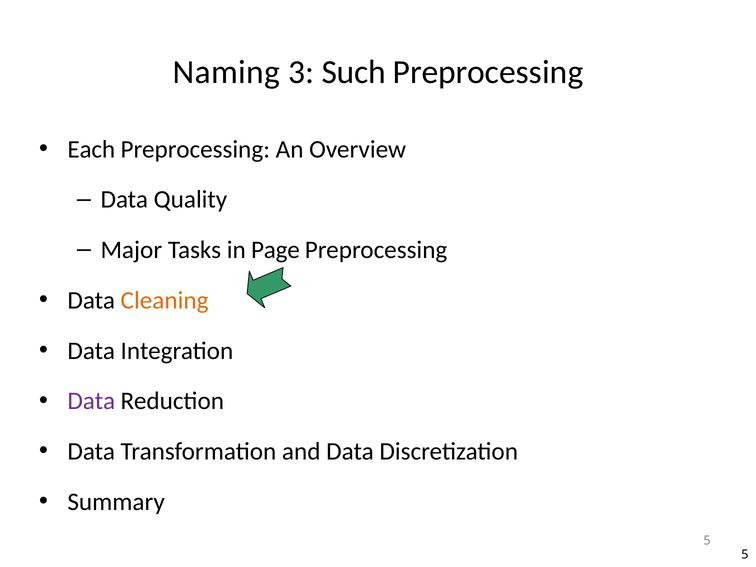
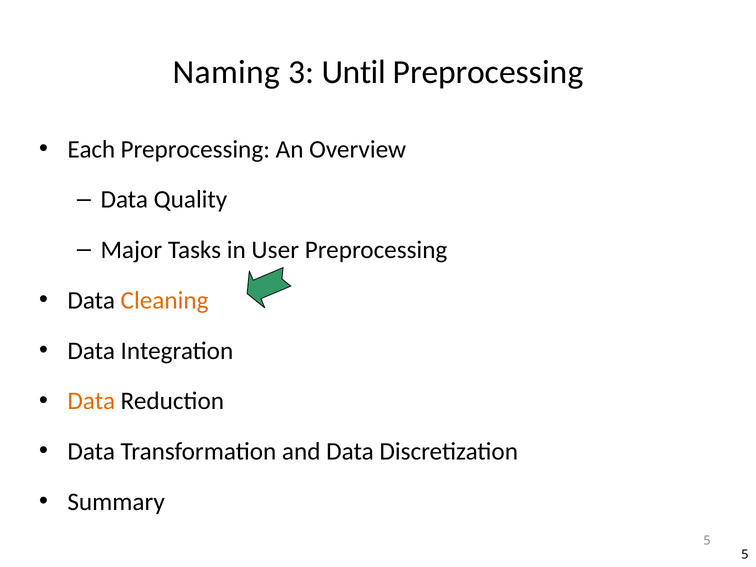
Such: Such -> Until
Page: Page -> User
Data at (91, 401) colour: purple -> orange
